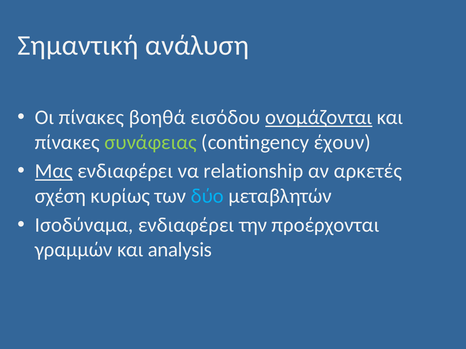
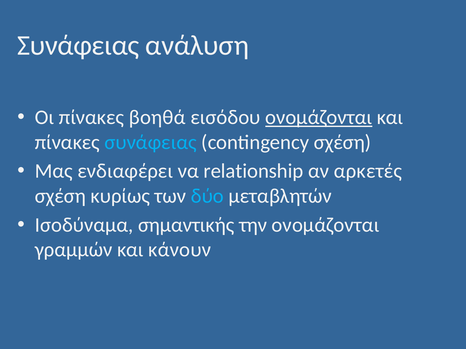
Σημαντική at (78, 46): Σημαντική -> Συνάφειας
συνάφειας at (151, 142) colour: light green -> light blue
contingency έχουν: έχουν -> σχέση
Μας underline: present -> none
Ισοδύναμα ενδιαφέρει: ενδιαφέρει -> σημαντικής
την προέρχονται: προέρχονται -> ονομάζονται
analysis: analysis -> κάνουν
